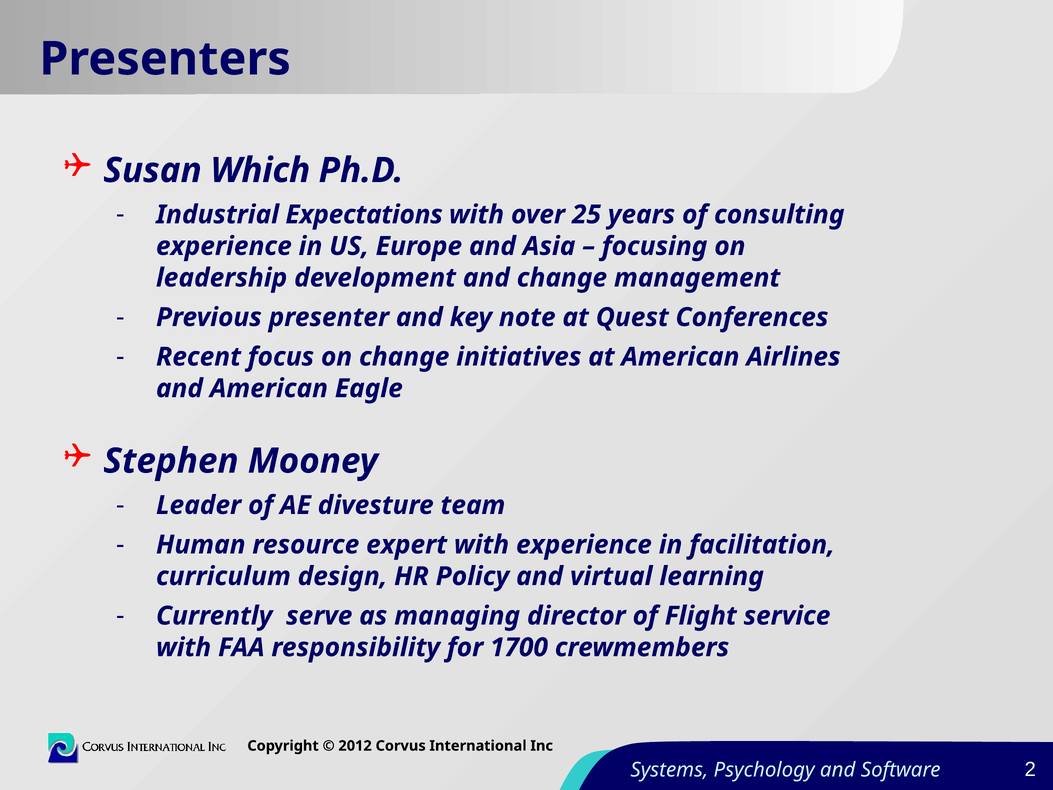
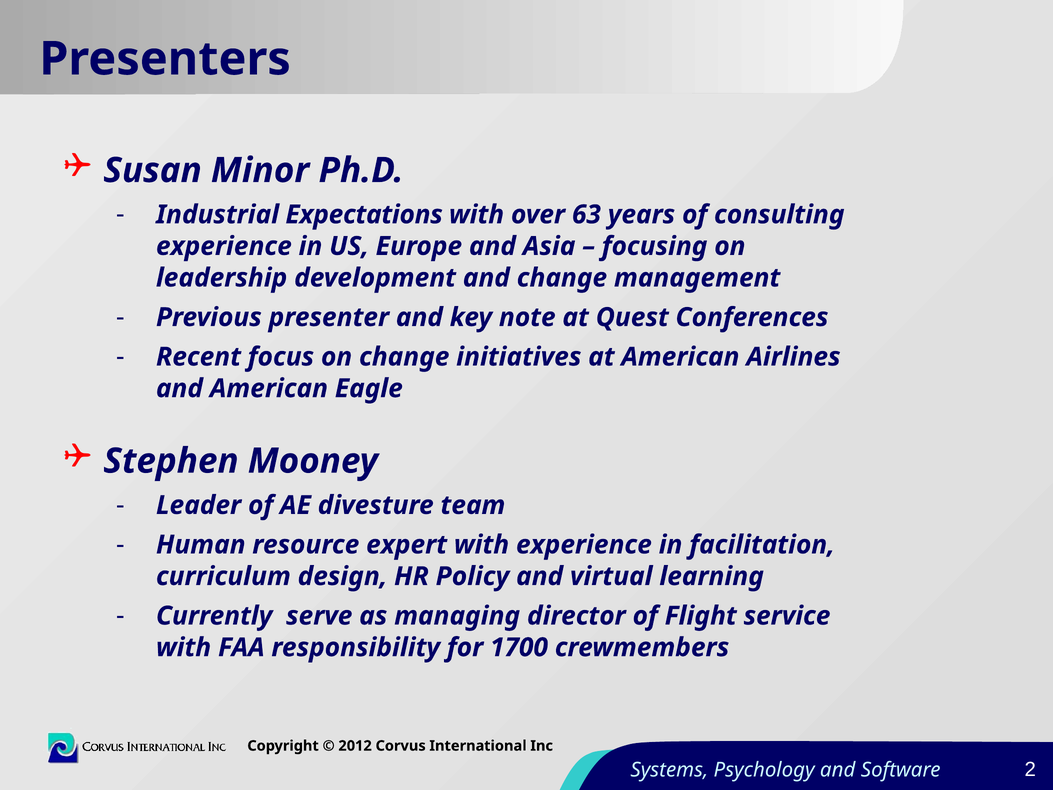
Which: Which -> Minor
25: 25 -> 63
